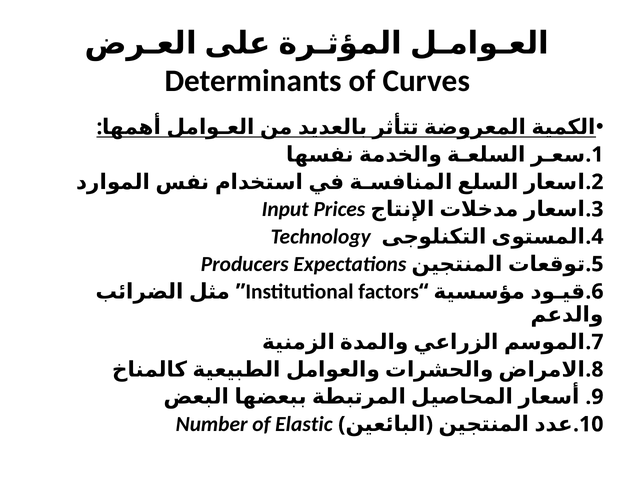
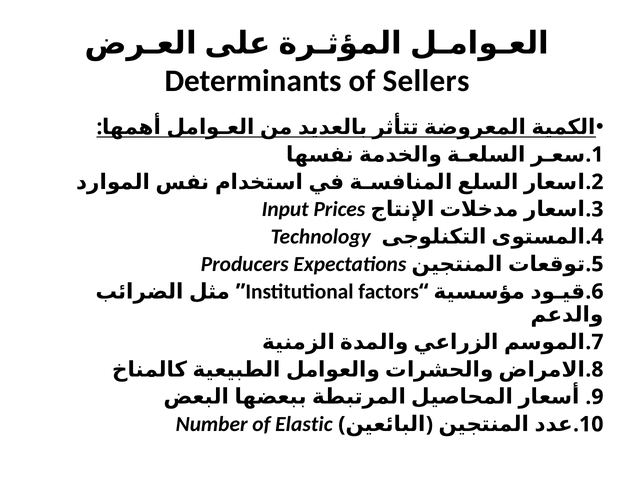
Curves: Curves -> Sellers
